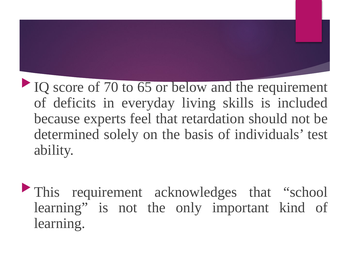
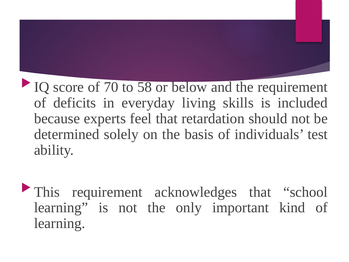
65: 65 -> 58
